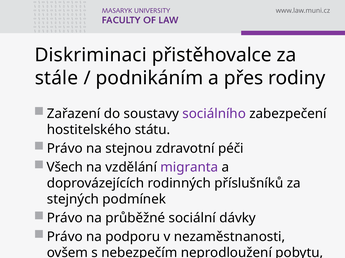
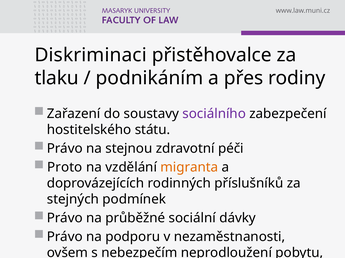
stále: stále -> tlaku
Všech: Všech -> Proto
migranta colour: purple -> orange
